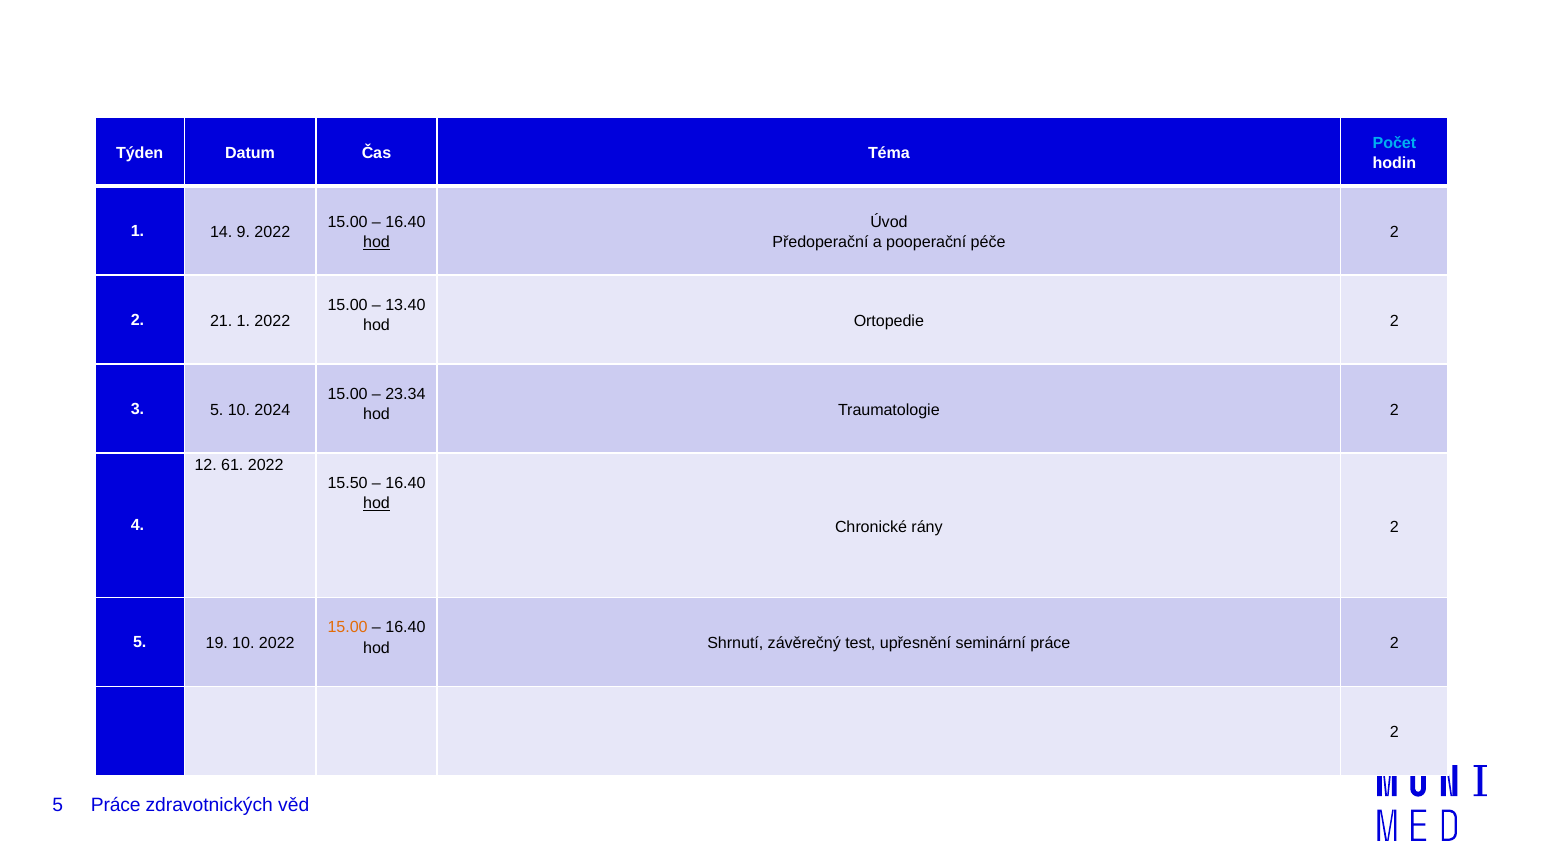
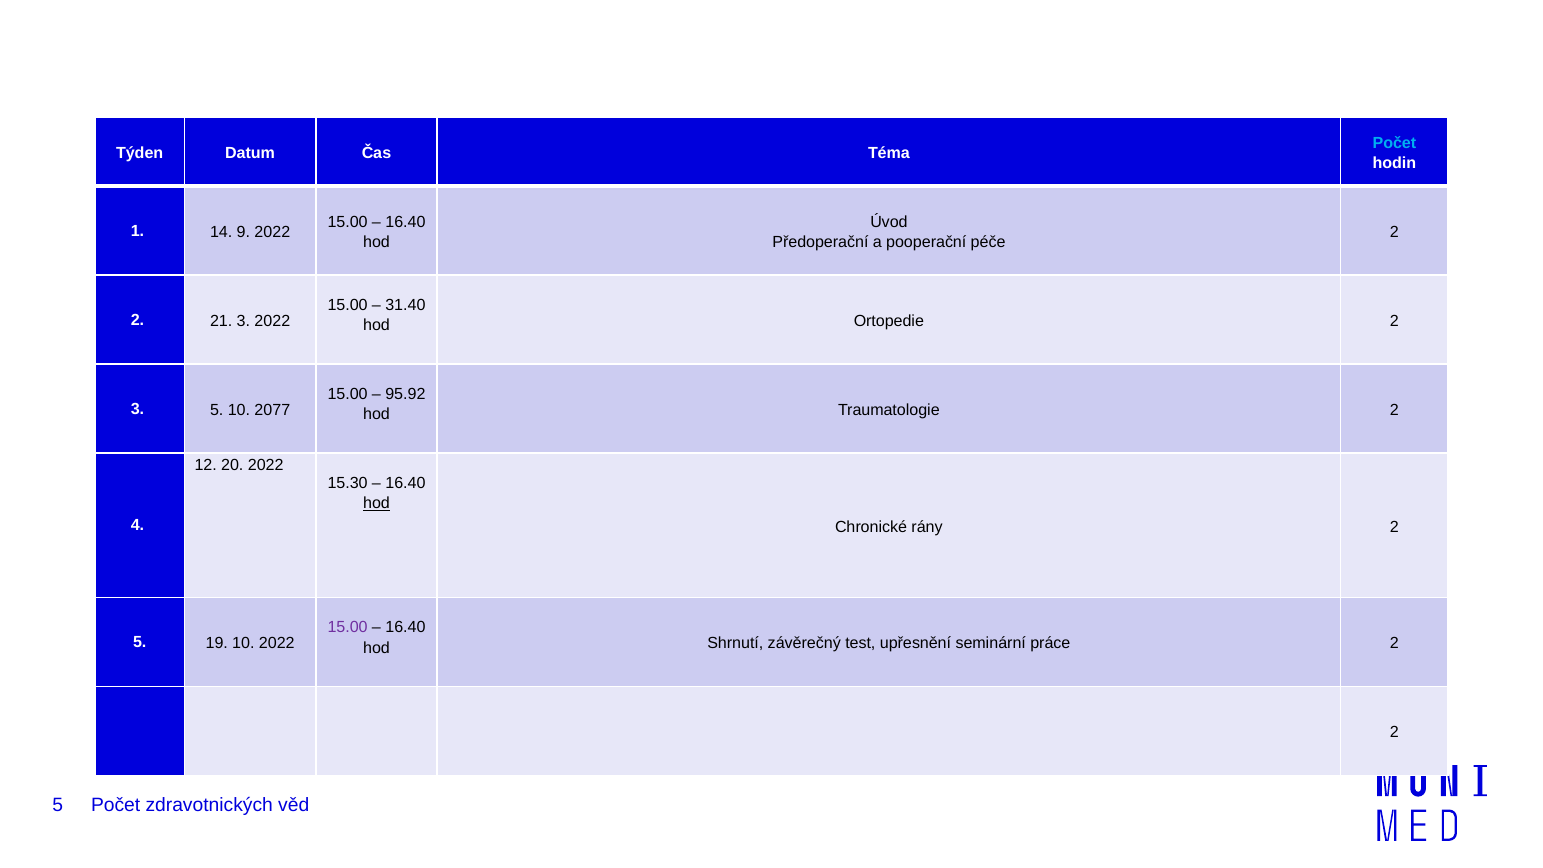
hod at (377, 242) underline: present -> none
13.40: 13.40 -> 31.40
21 1: 1 -> 3
23.34: 23.34 -> 95.92
2024: 2024 -> 2077
61: 61 -> 20
15.50: 15.50 -> 15.30
15.00 at (348, 627) colour: orange -> purple
Práce at (116, 805): Práce -> Počet
